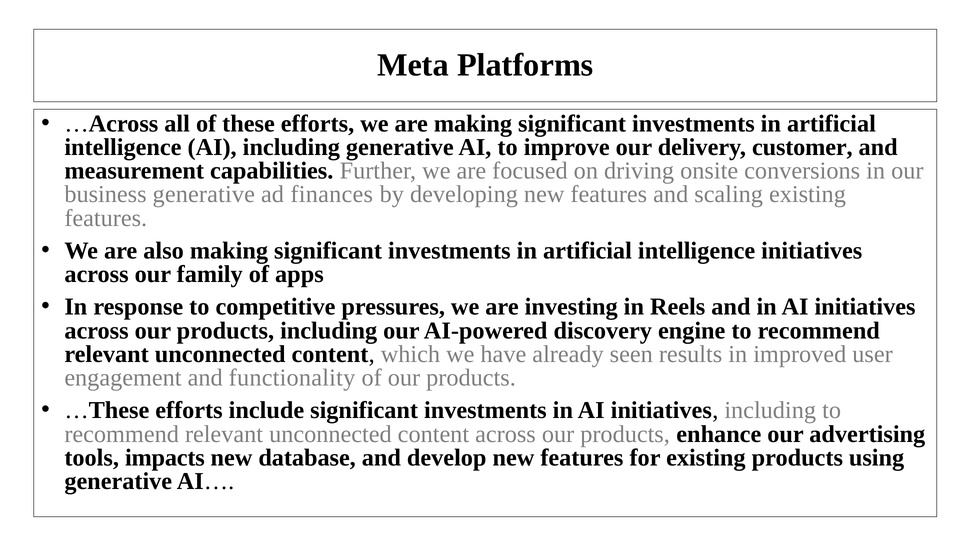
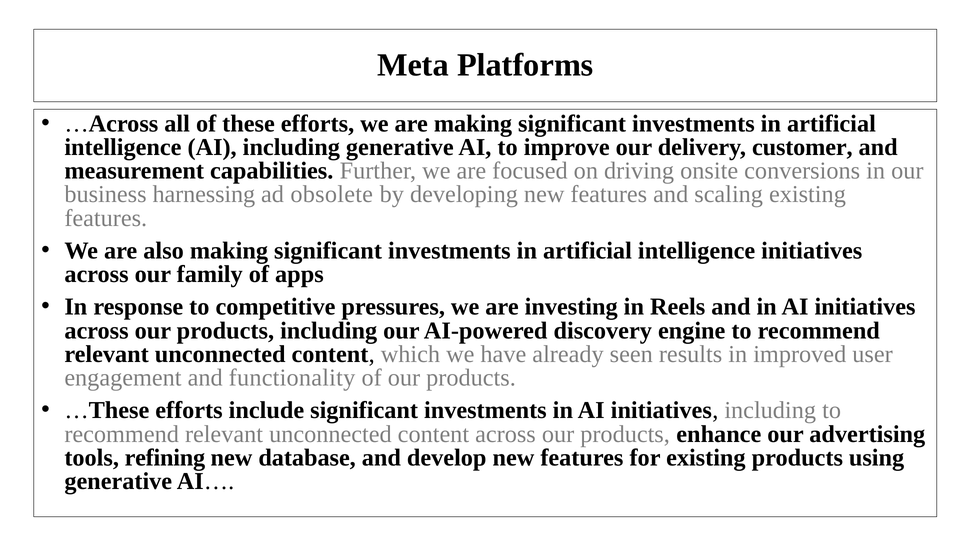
business generative: generative -> harnessing
finances: finances -> obsolete
impacts: impacts -> refining
